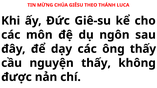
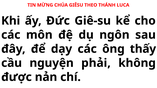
nguyện thấy: thấy -> phải
